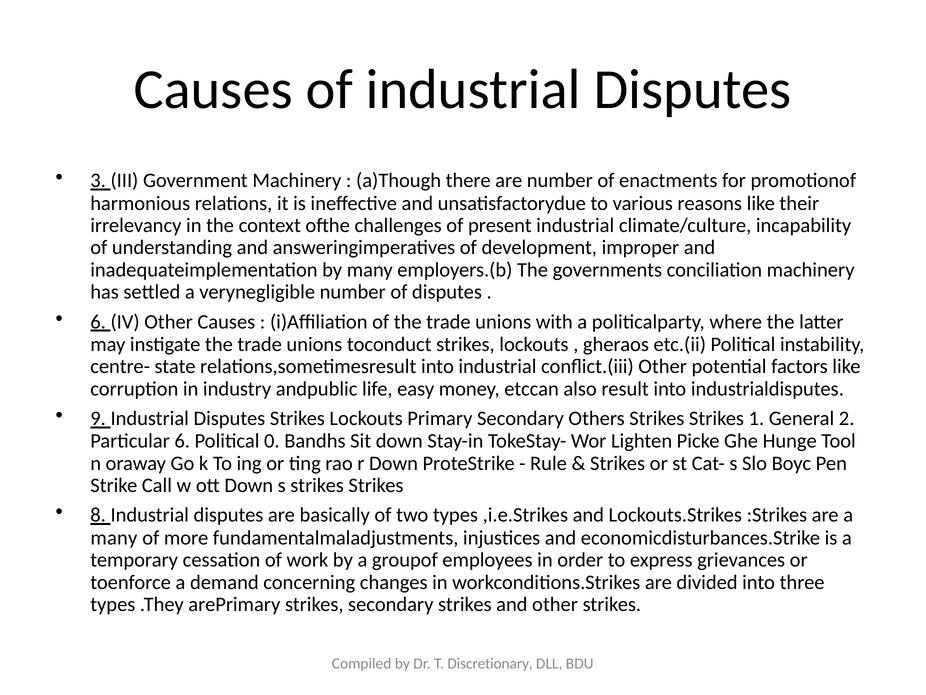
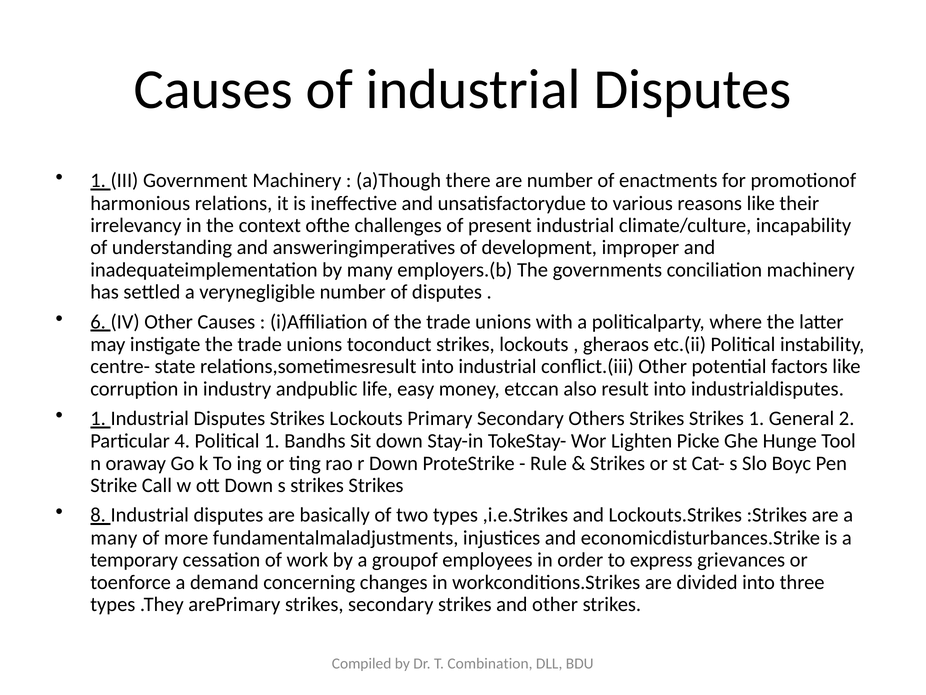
3 at (98, 180): 3 -> 1
9 at (98, 418): 9 -> 1
Particular 6: 6 -> 4
Political 0: 0 -> 1
Discretionary: Discretionary -> Combination
